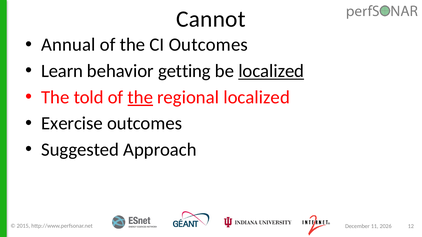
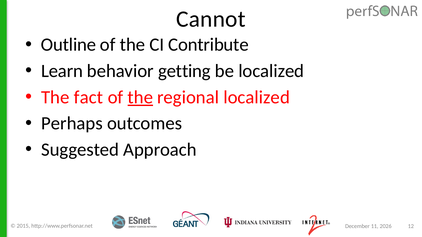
Annual: Annual -> Outline
CI Outcomes: Outcomes -> Contribute
localized at (271, 71) underline: present -> none
told: told -> fact
Exercise: Exercise -> Perhaps
